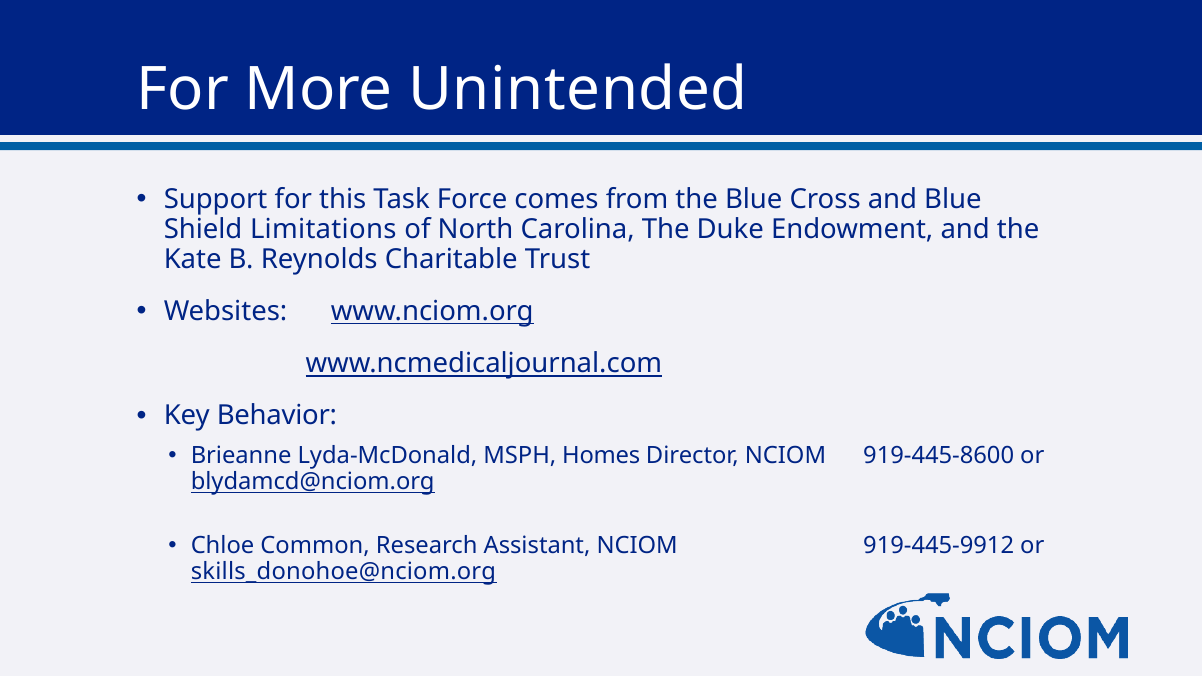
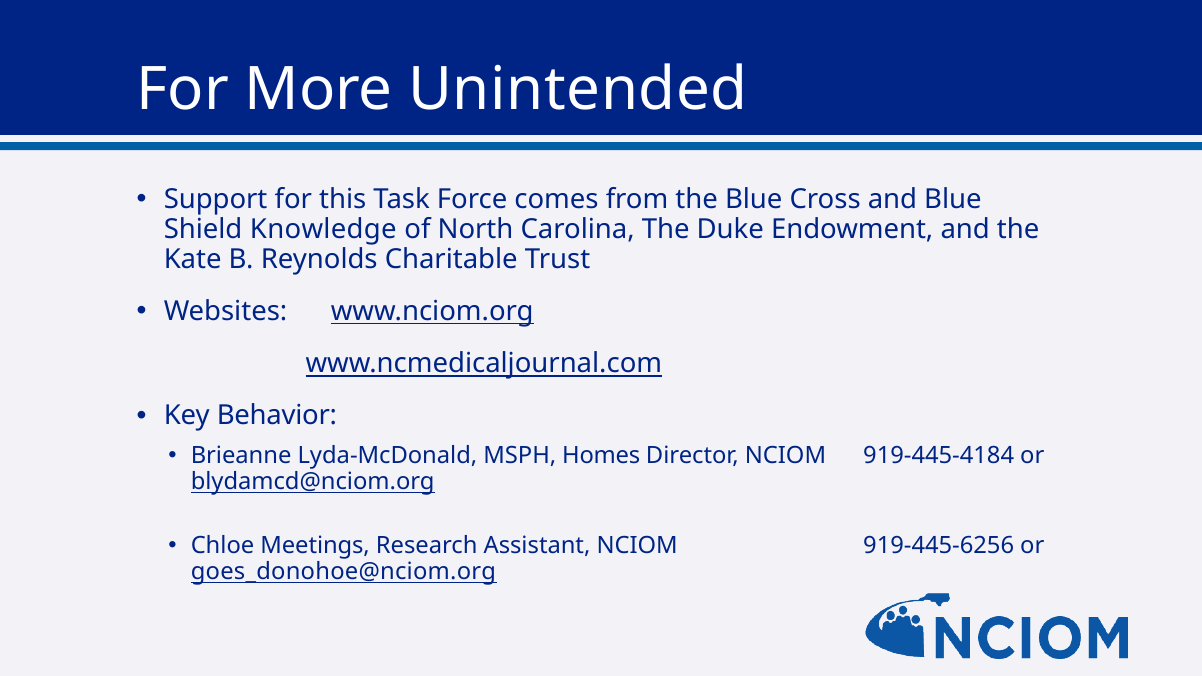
Limitations: Limitations -> Knowledge
919-445-8600: 919-445-8600 -> 919-445-4184
Common: Common -> Meetings
919-445-9912: 919-445-9912 -> 919-445-6256
skills_donohoe@nciom.org: skills_donohoe@nciom.org -> goes_donohoe@nciom.org
